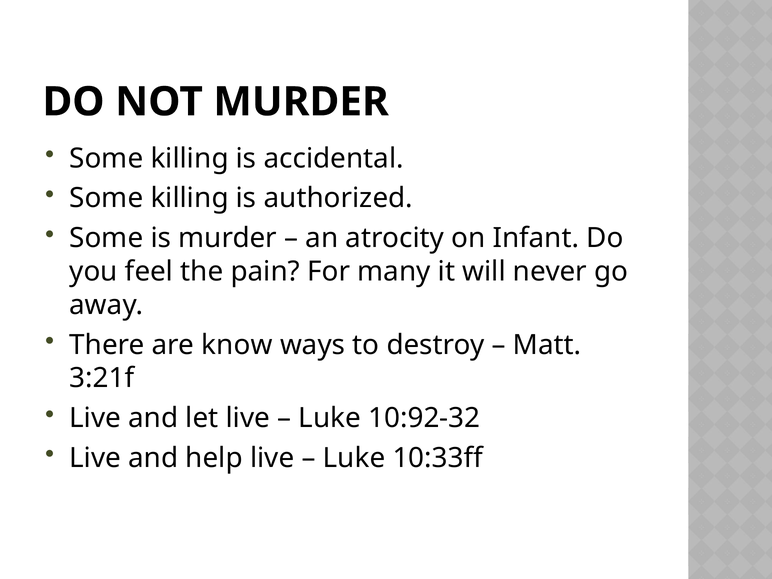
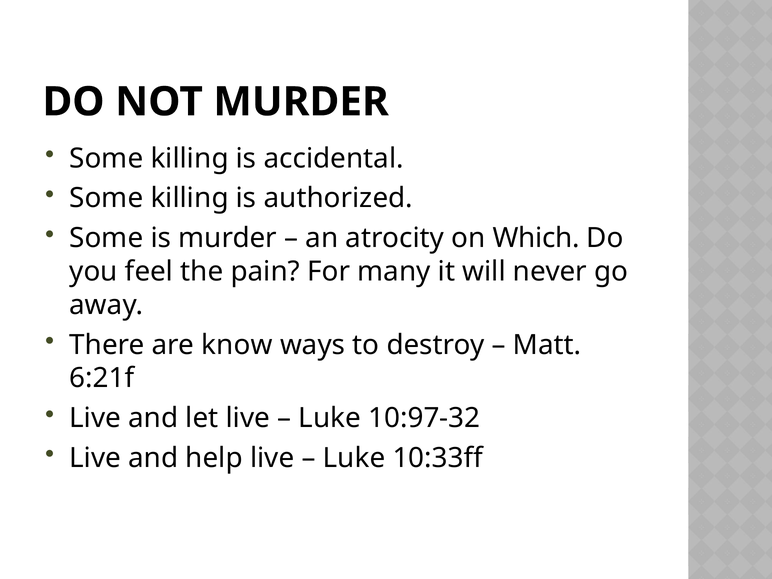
Infant: Infant -> Which
3:21f: 3:21f -> 6:21f
10:92-32: 10:92-32 -> 10:97-32
